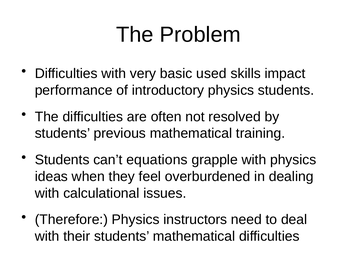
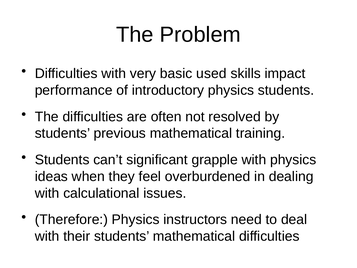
equations: equations -> significant
